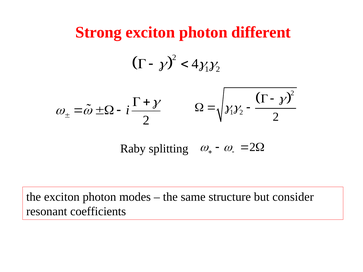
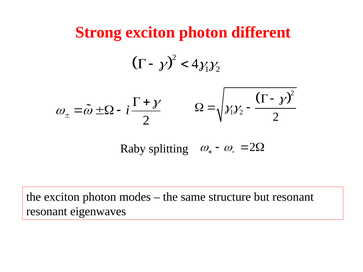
but consider: consider -> resonant
coefficients: coefficients -> eigenwaves
